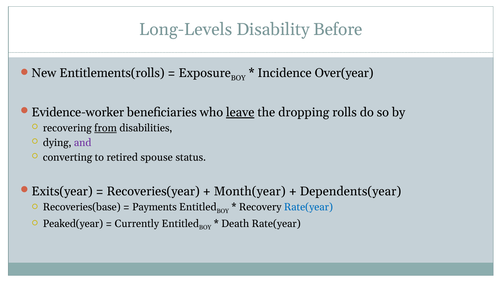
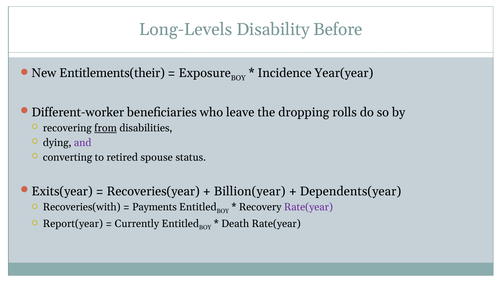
Entitlements(rolls: Entitlements(rolls -> Entitlements(their
Over(year: Over(year -> Year(year
Evidence-worker: Evidence-worker -> Different-worker
leave underline: present -> none
Month(year: Month(year -> Billion(year
Recoveries(base: Recoveries(base -> Recoveries(with
Rate(year at (308, 207) colour: blue -> purple
Peaked(year: Peaked(year -> Report(year
